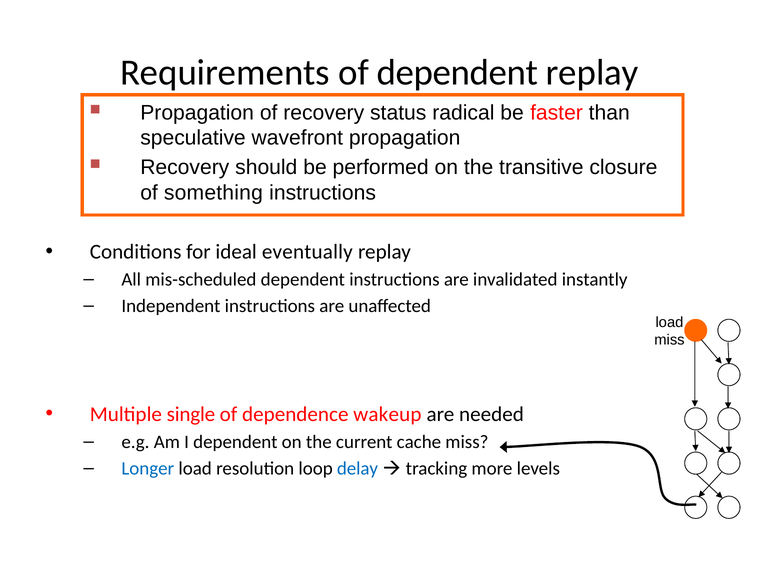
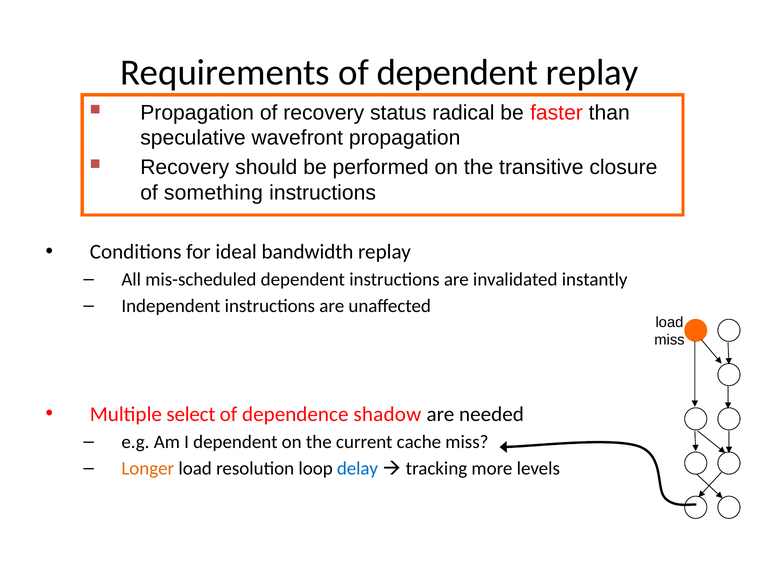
eventually: eventually -> bandwidth
single: single -> select
wakeup: wakeup -> shadow
Longer colour: blue -> orange
